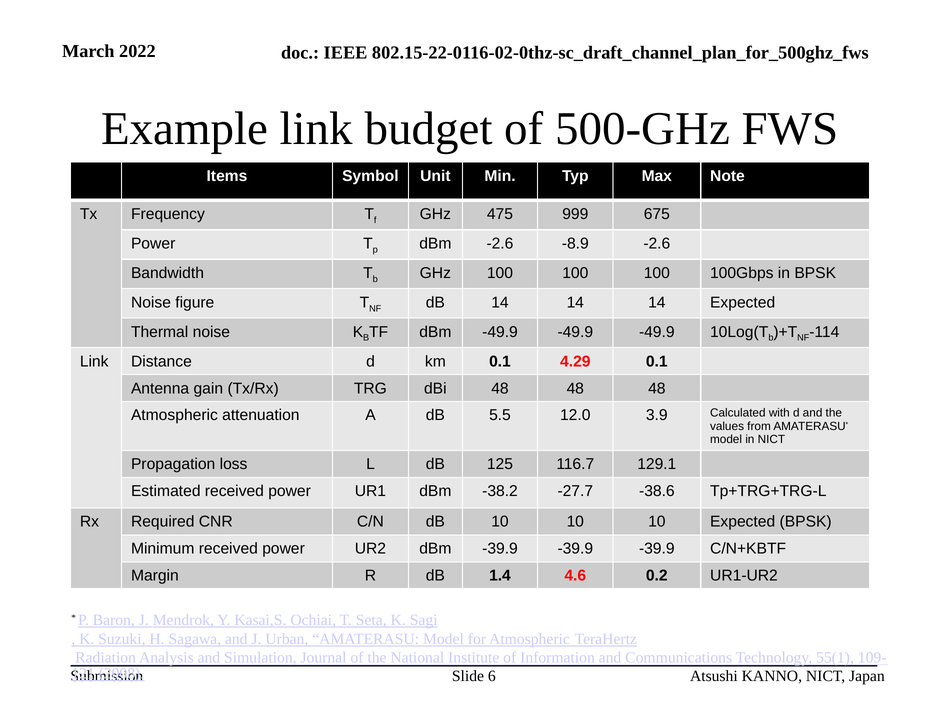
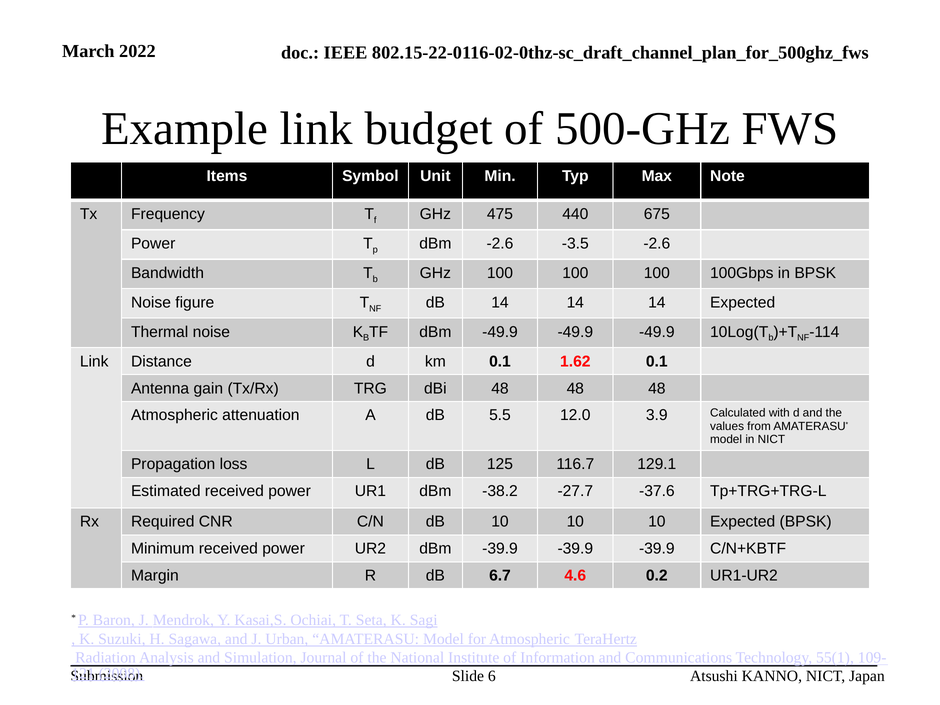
999: 999 -> 440
-8.9: -8.9 -> -3.5
4.29: 4.29 -> 1.62
-38.6: -38.6 -> -37.6
1.4: 1.4 -> 6.7
